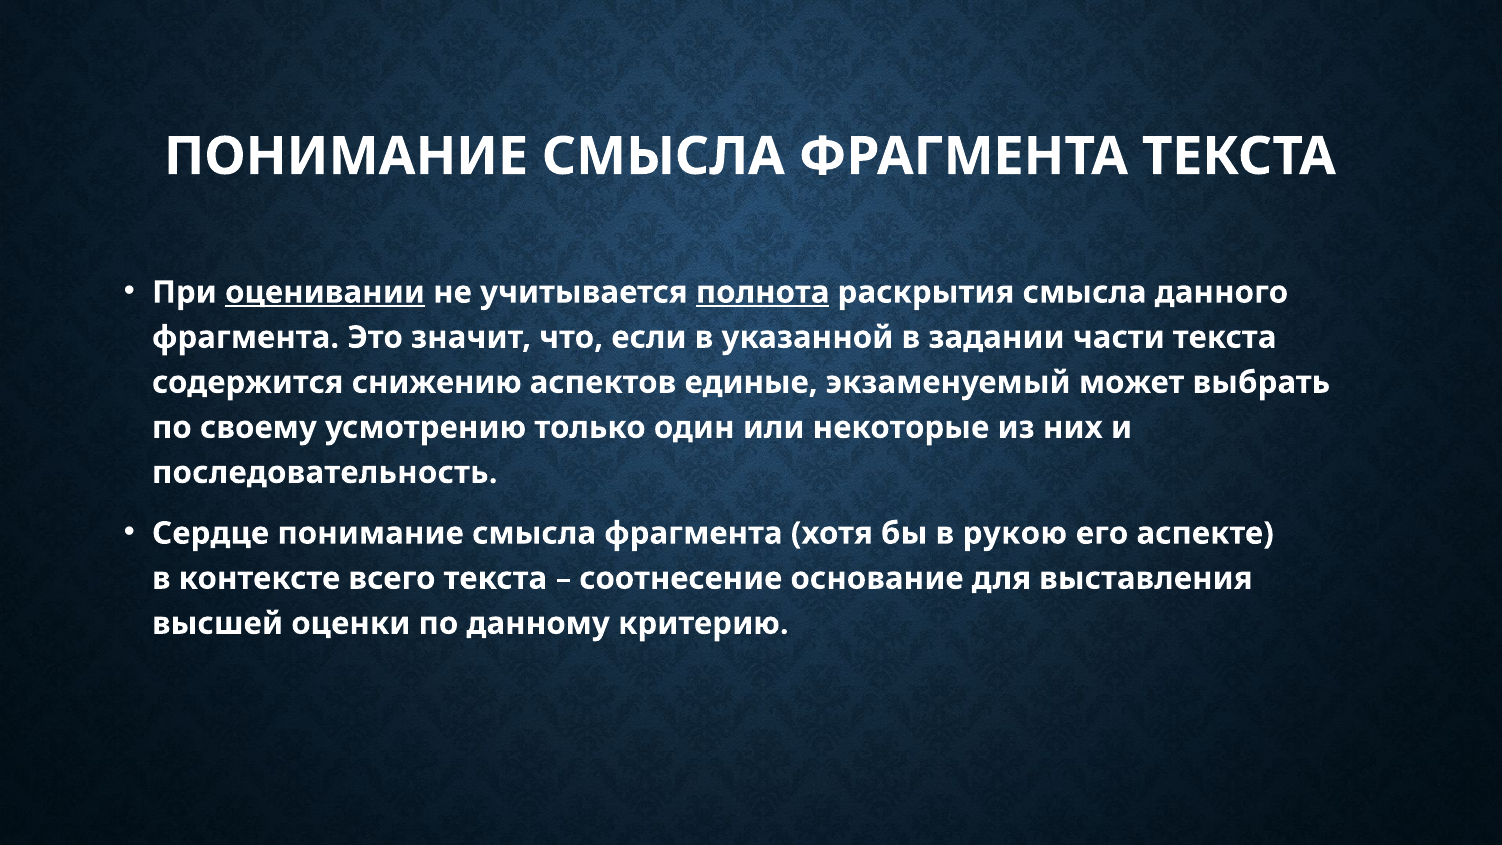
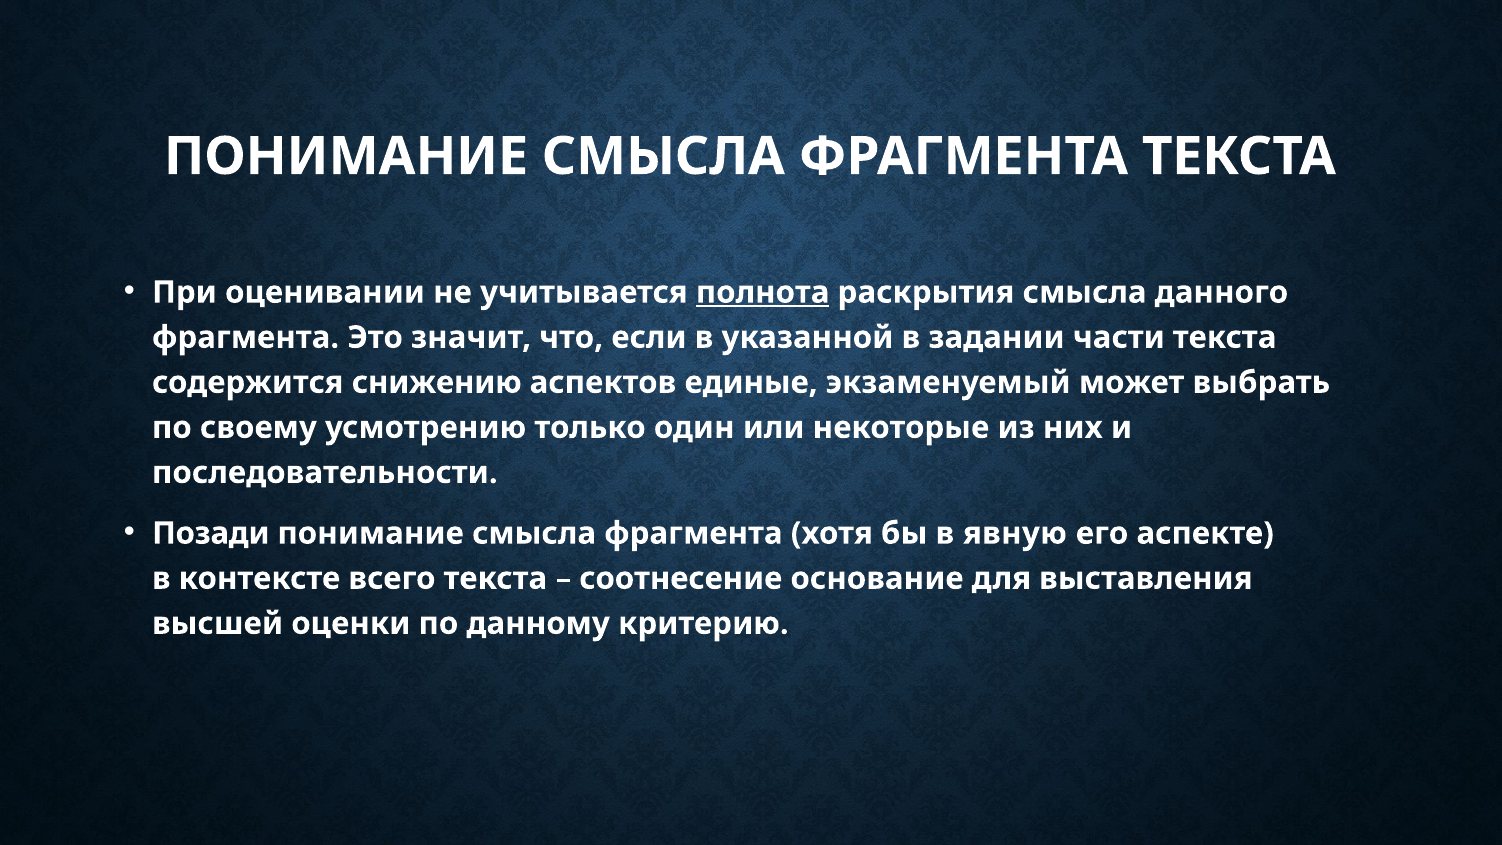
оценивании underline: present -> none
последовательность: последовательность -> последовательности
Сердце: Сердце -> Позади
рукою: рукою -> явную
